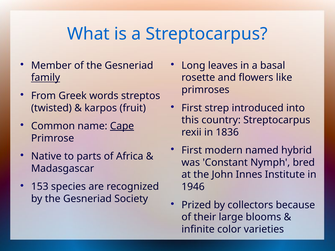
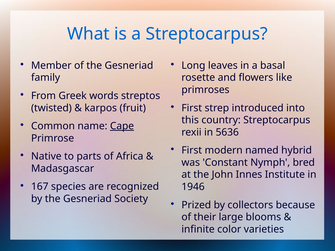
family underline: present -> none
1836: 1836 -> 5636
153: 153 -> 167
